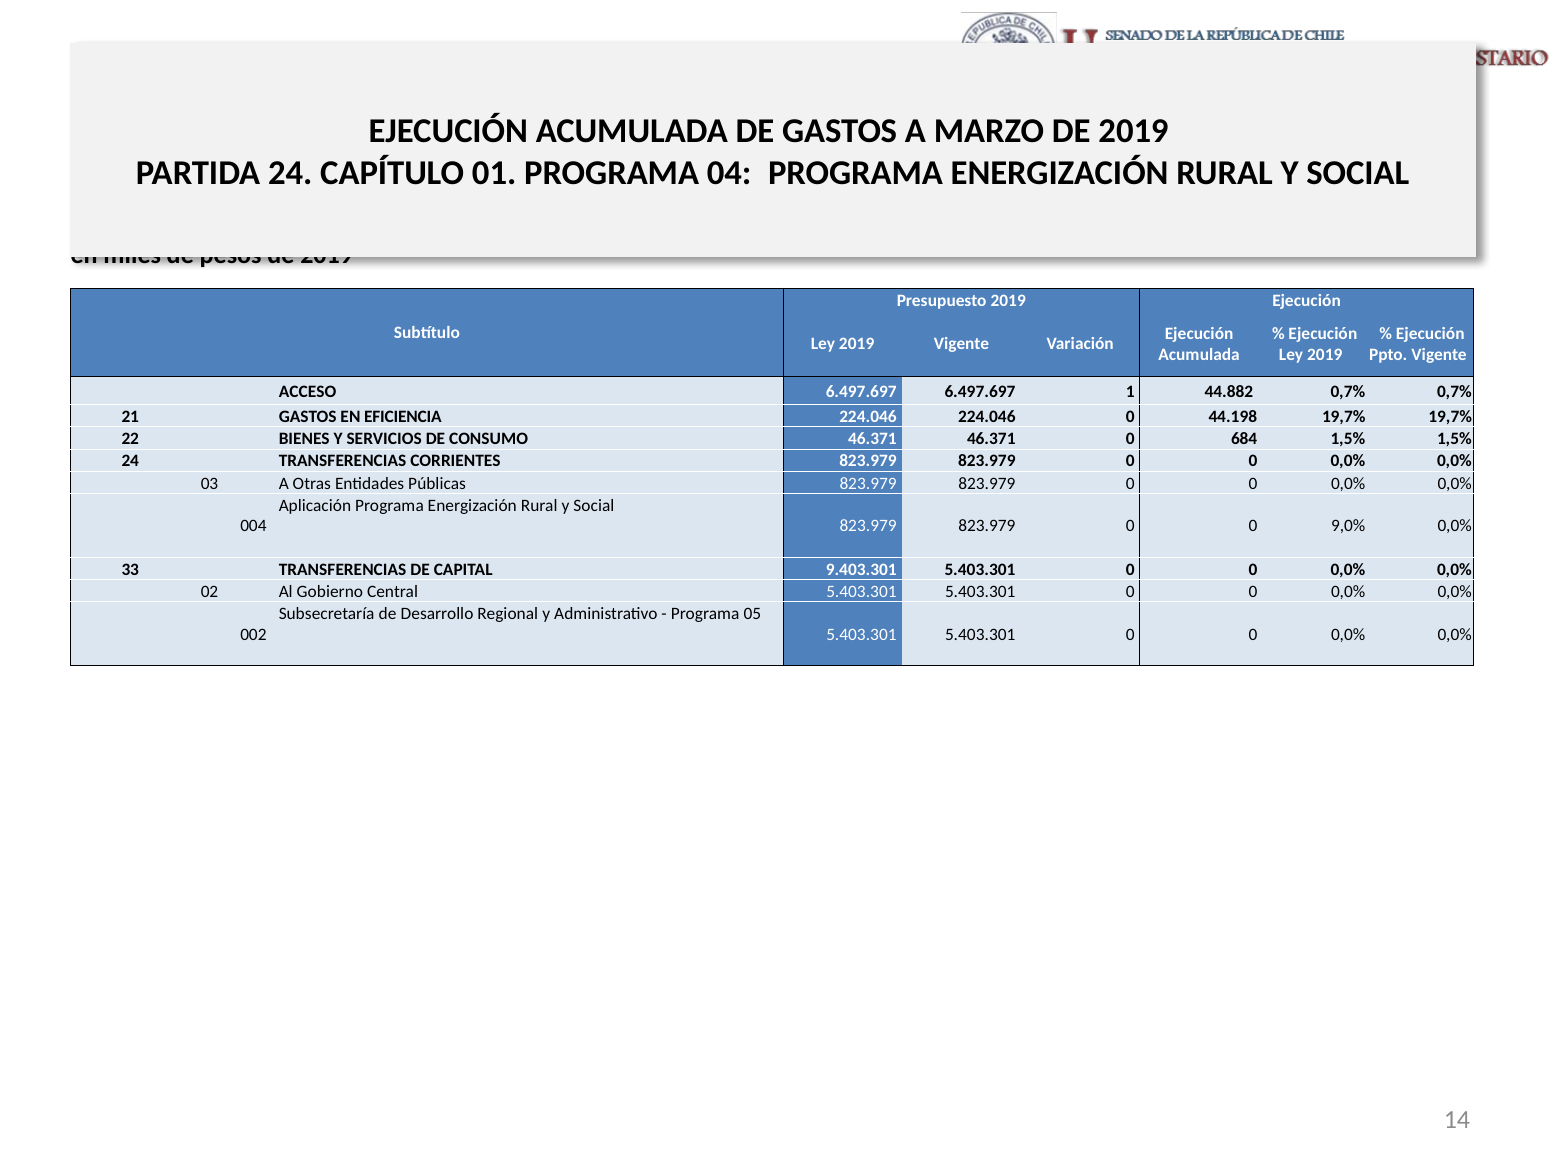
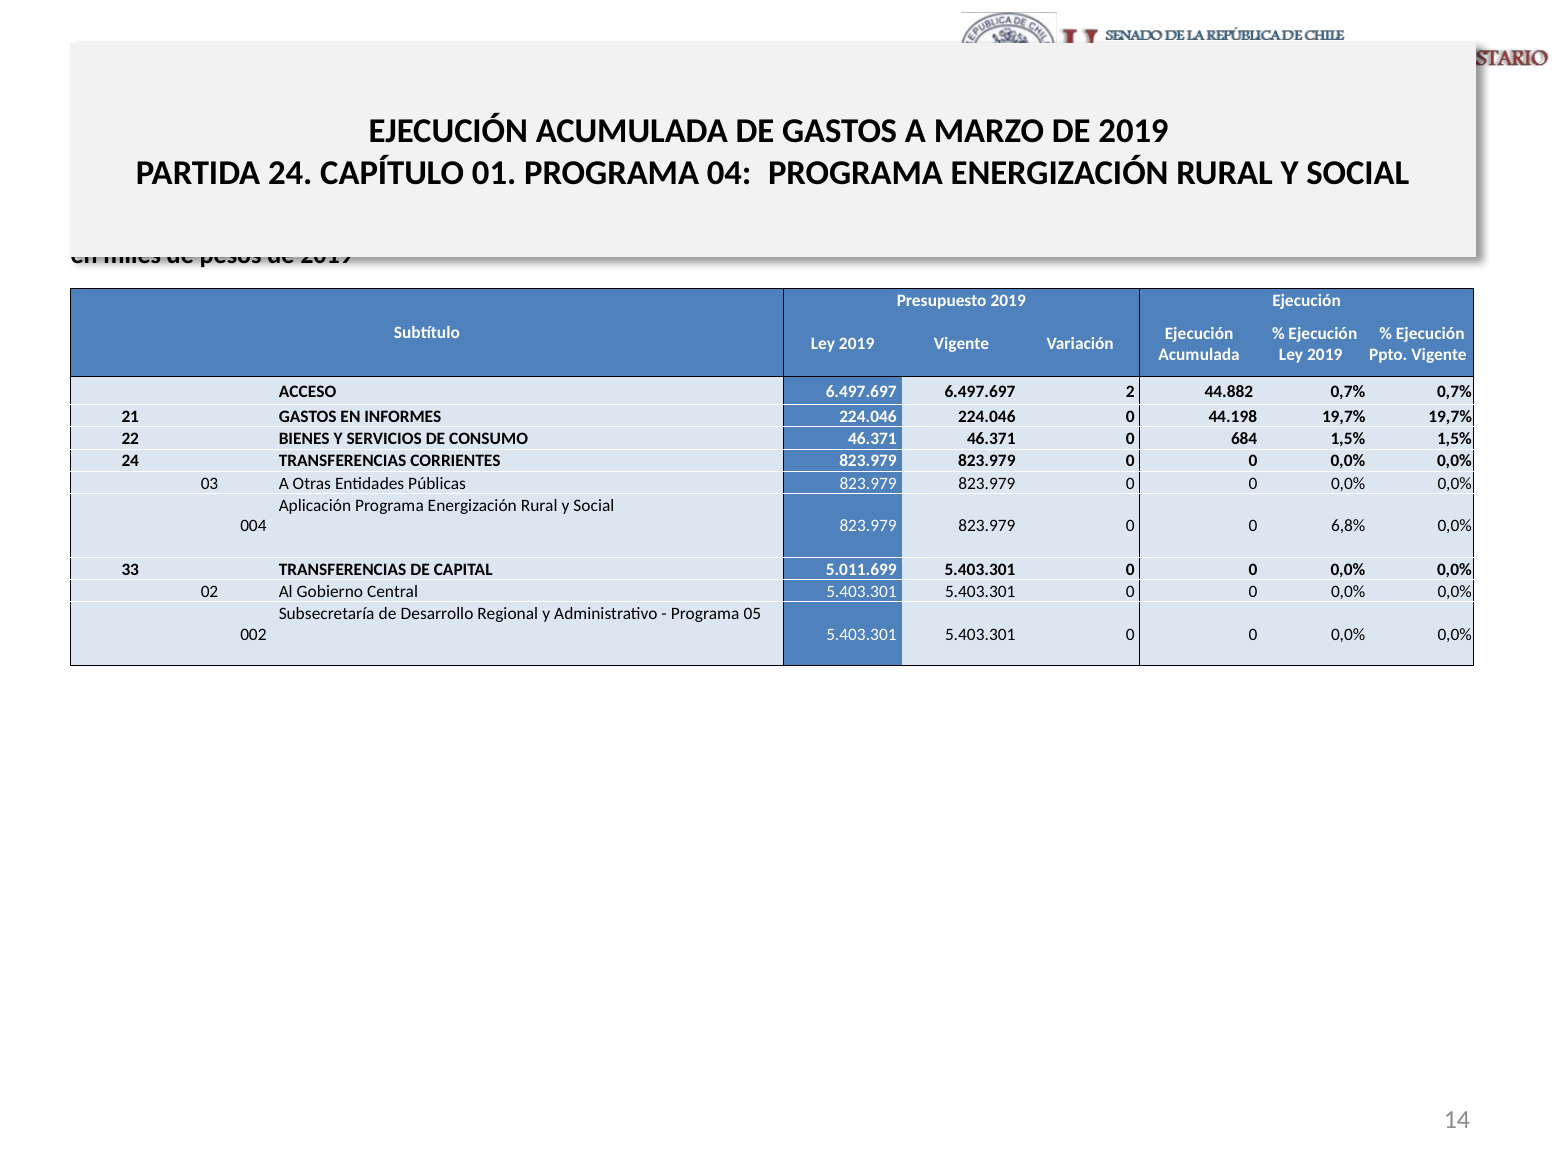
1: 1 -> 2
EN EFICIENCIA: EFICIENCIA -> INFORMES
9,0%: 9,0% -> 6,8%
9.403.301: 9.403.301 -> 5.011.699
